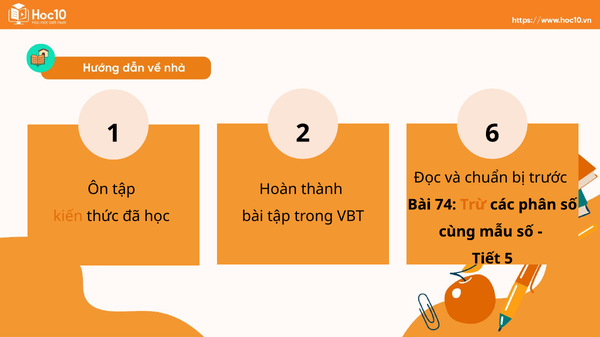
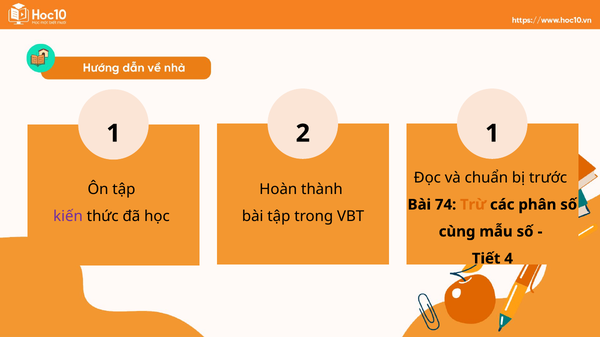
2 6: 6 -> 1
kiến colour: orange -> purple
5: 5 -> 4
